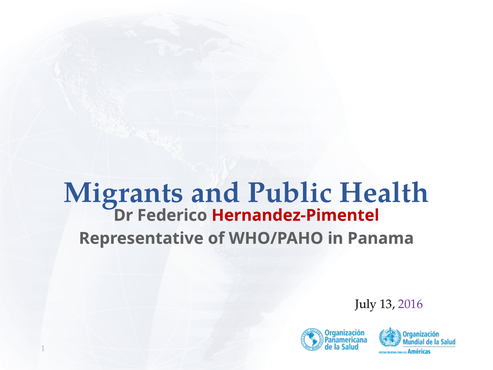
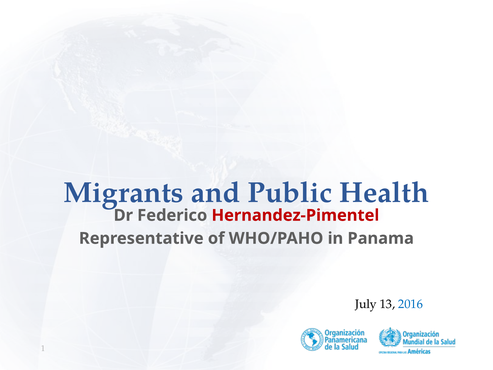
2016 colour: purple -> blue
